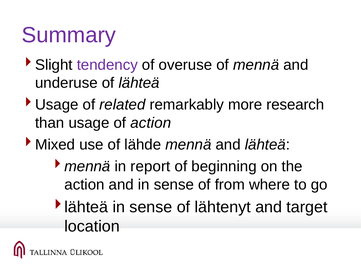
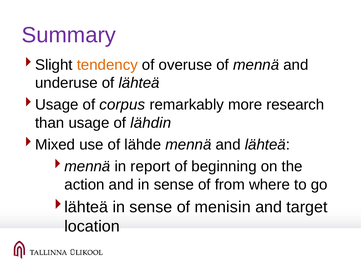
tendency colour: purple -> orange
related: related -> corpus
of action: action -> lähdin
lähtenyt: lähtenyt -> menisin
